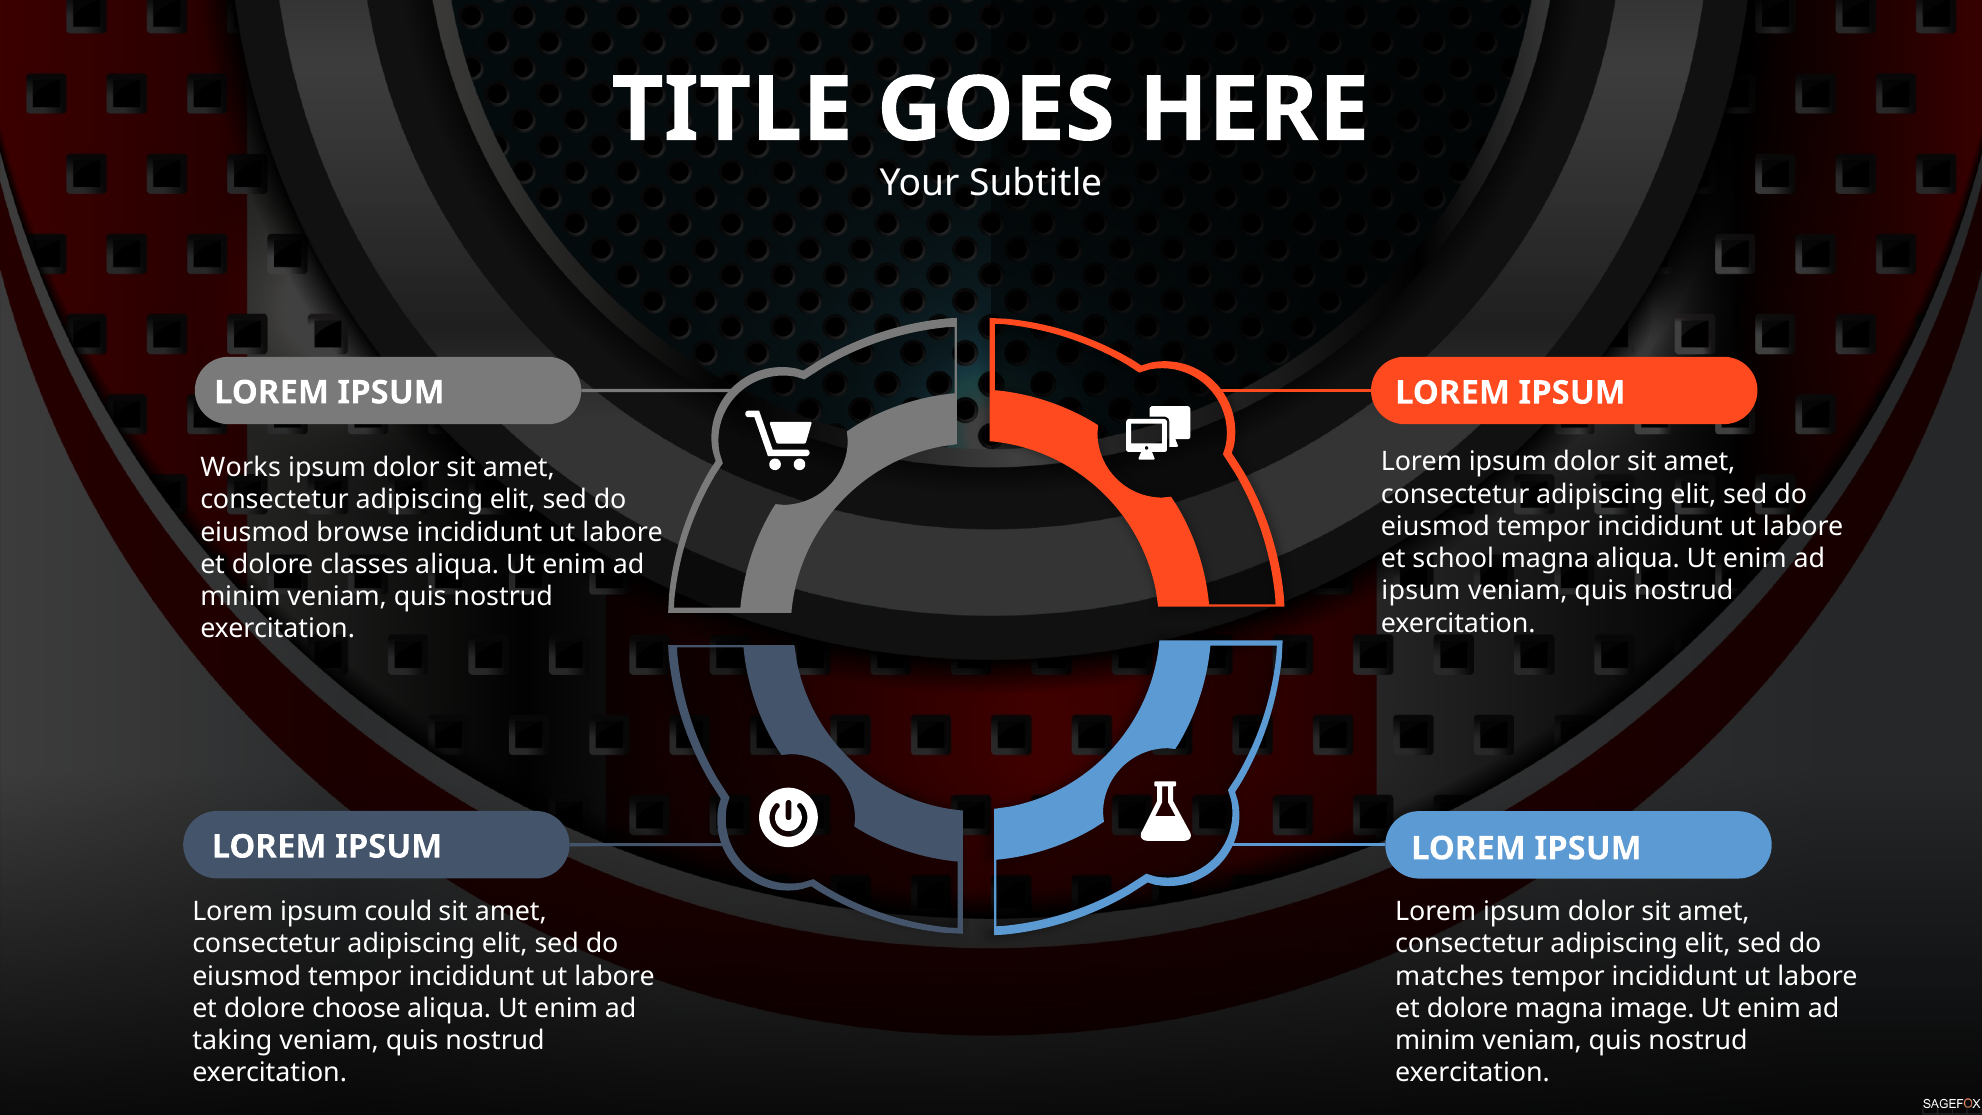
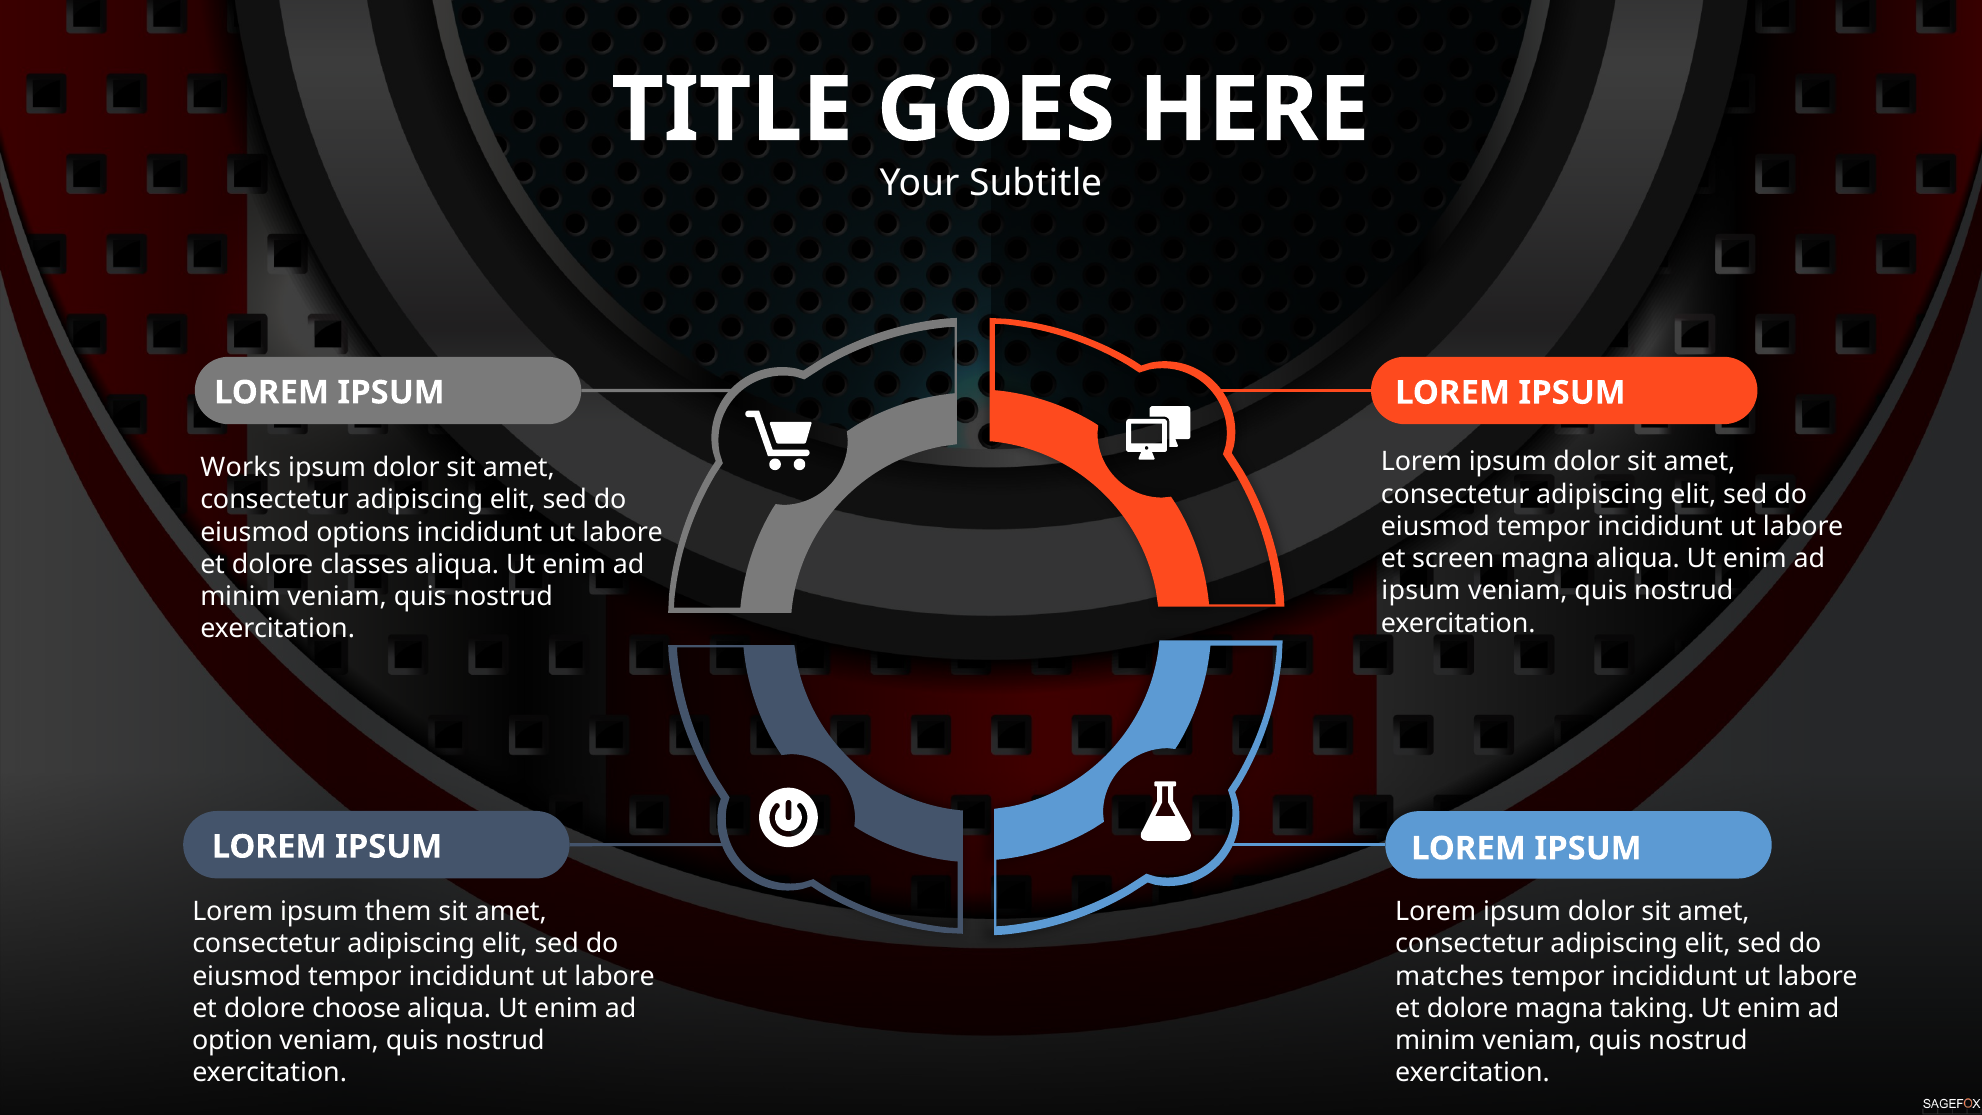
browse: browse -> options
school: school -> screen
could: could -> them
image: image -> taking
taking: taking -> option
